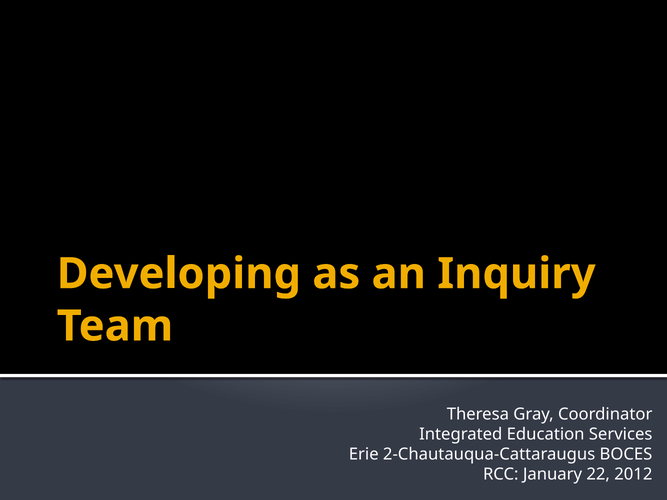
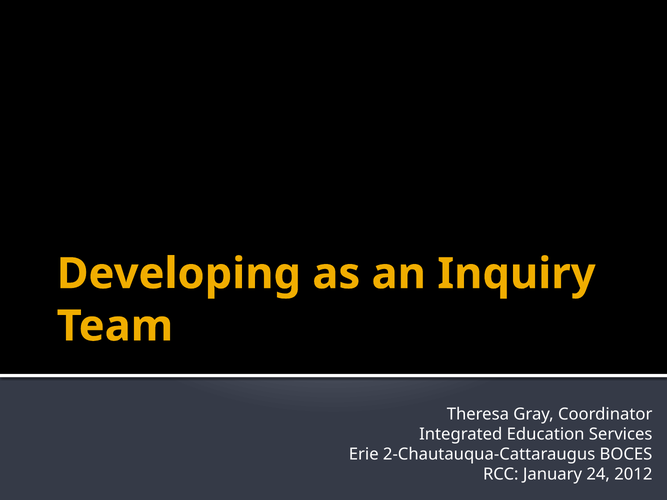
22: 22 -> 24
